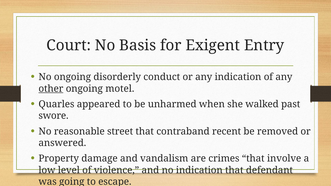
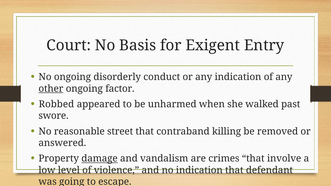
motel: motel -> factor
Quarles: Quarles -> Robbed
recent: recent -> killing
damage underline: none -> present
